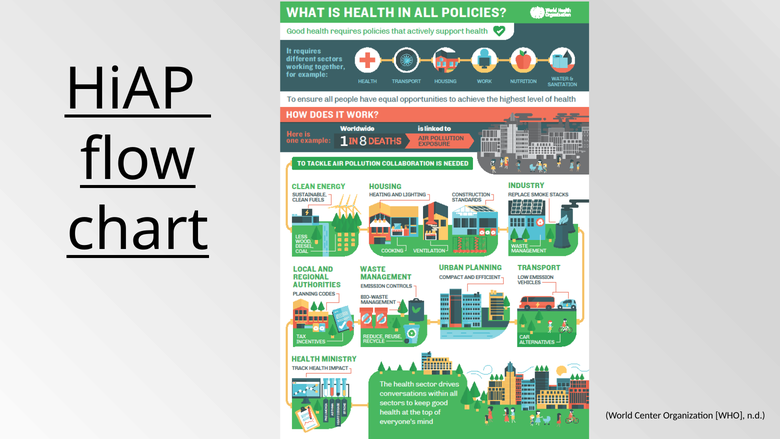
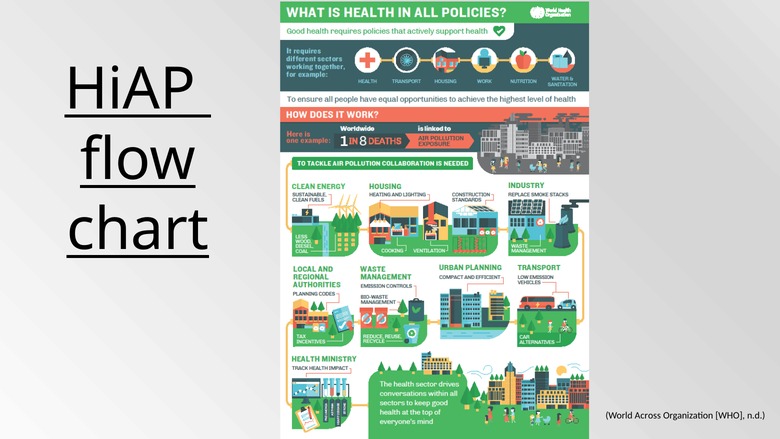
Center: Center -> Across
